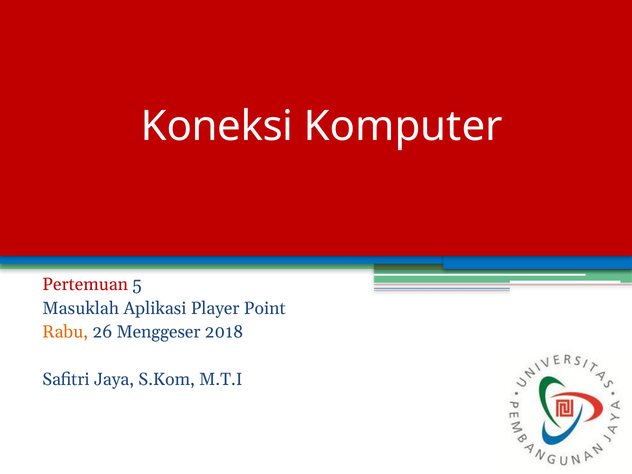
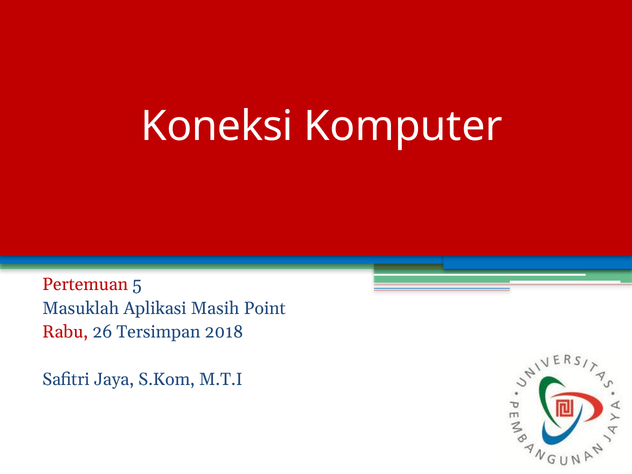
Player: Player -> Masih
Rabu colour: orange -> red
Menggeser: Menggeser -> Tersimpan
